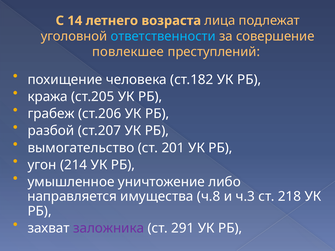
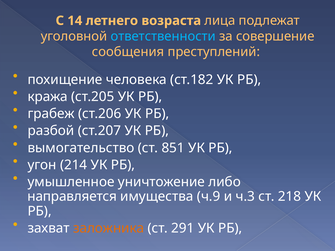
повлекшее: повлекшее -> сообщения
201: 201 -> 851
ч.8: ч.8 -> ч.9
заложника colour: purple -> orange
